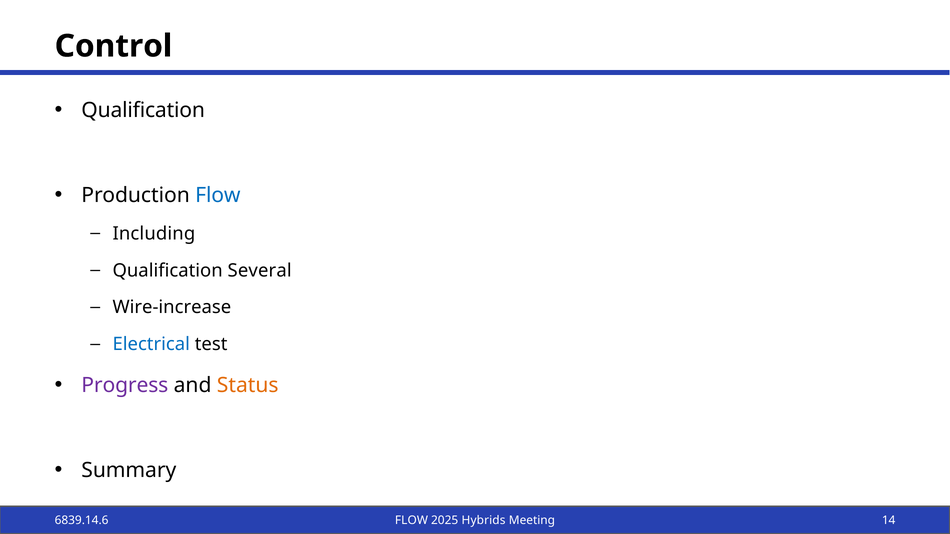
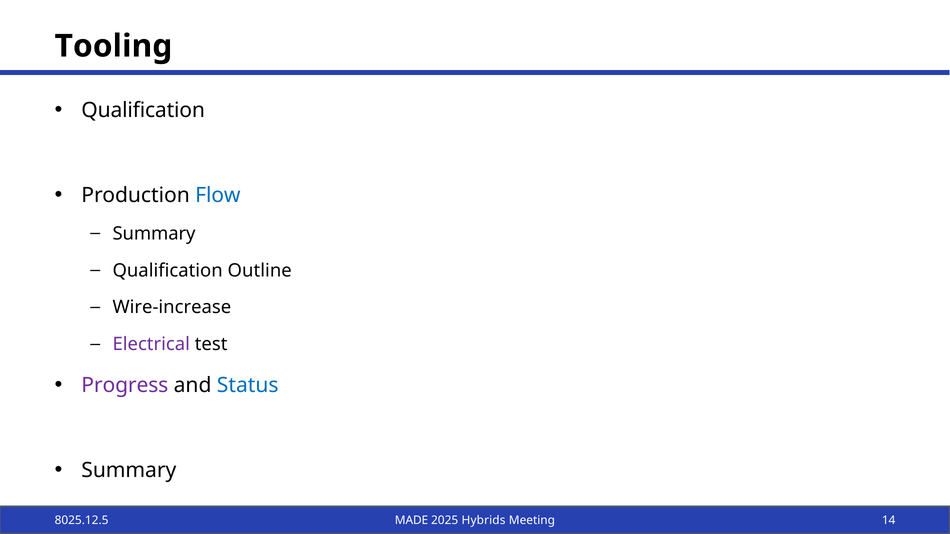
Control: Control -> Tooling
Including at (154, 234): Including -> Summary
Several: Several -> Outline
Electrical colour: blue -> purple
Status colour: orange -> blue
6839.14.6: 6839.14.6 -> 8025.12.5
FLOW at (411, 521): FLOW -> MADE
